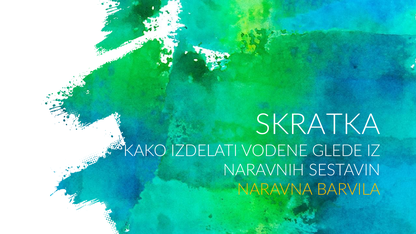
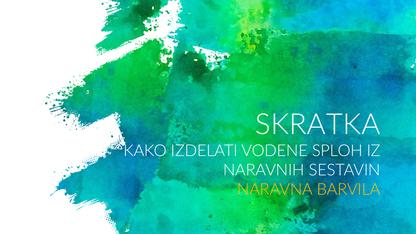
GLEDE: GLEDE -> SPLOH
